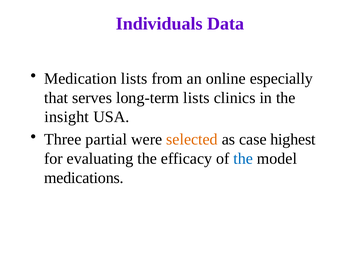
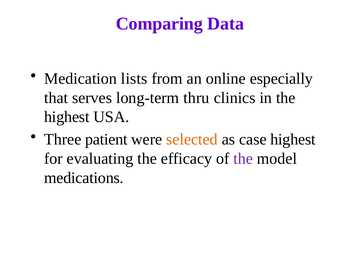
Individuals: Individuals -> Comparing
long-term lists: lists -> thru
insight at (67, 117): insight -> highest
partial: partial -> patient
the at (243, 159) colour: blue -> purple
